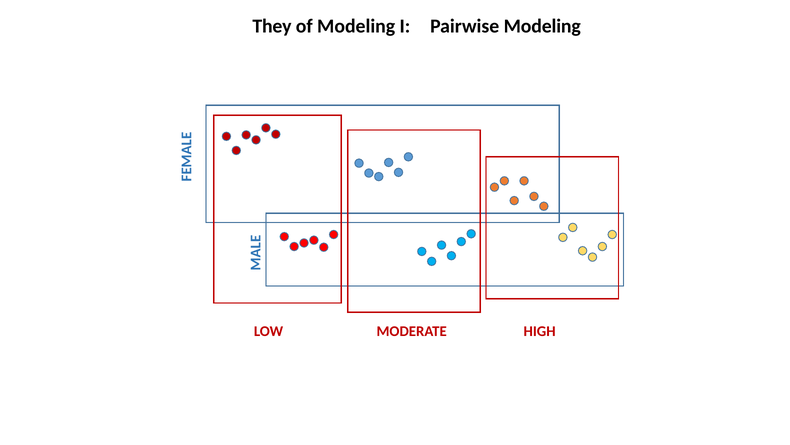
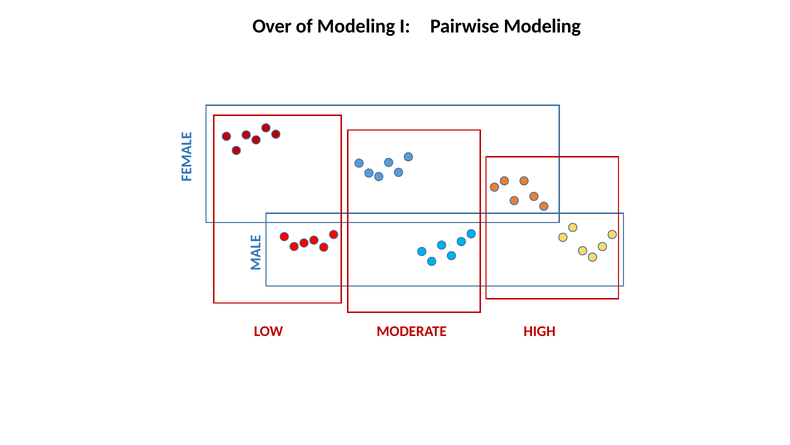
They: They -> Over
